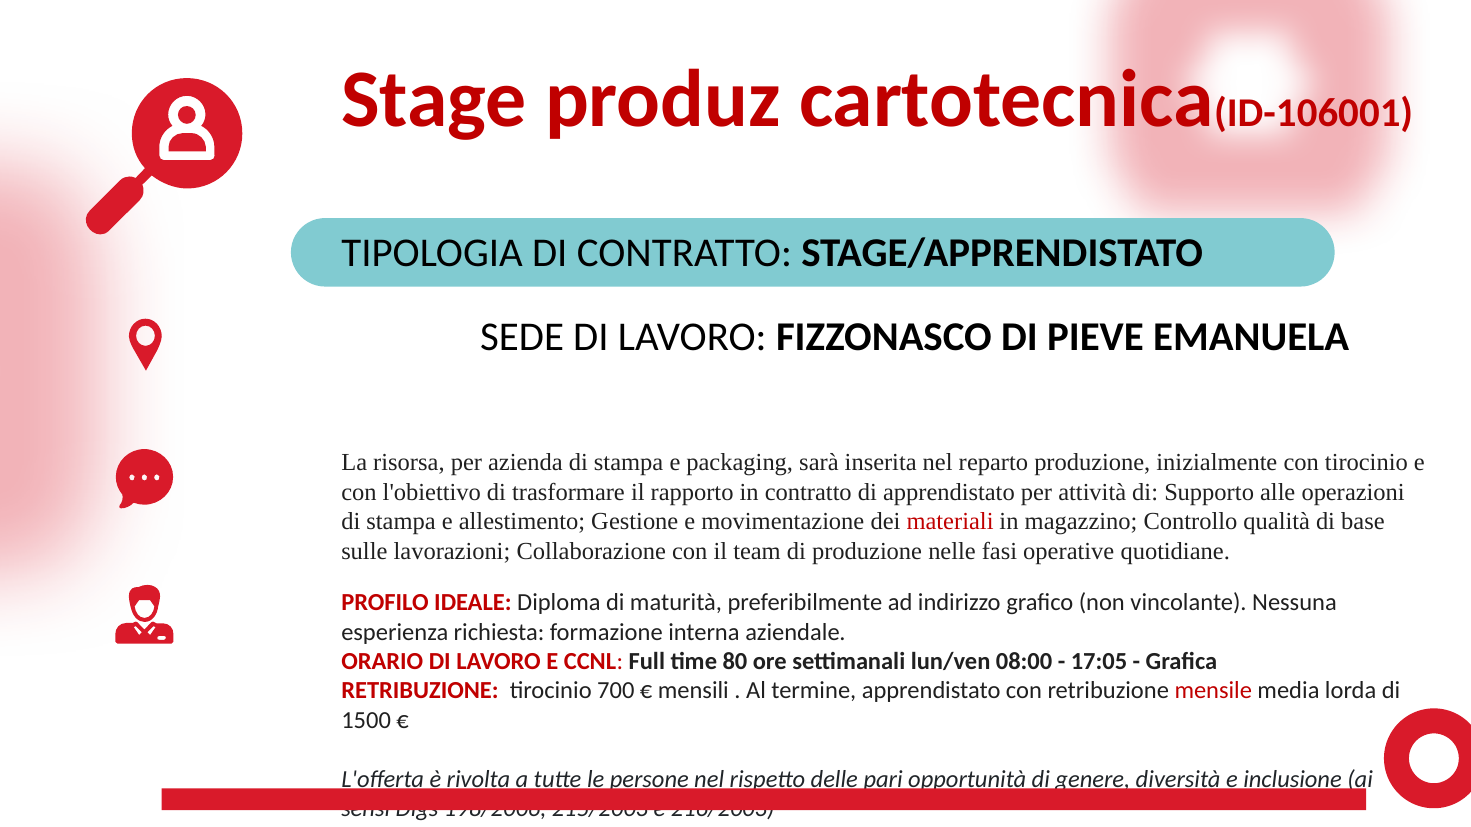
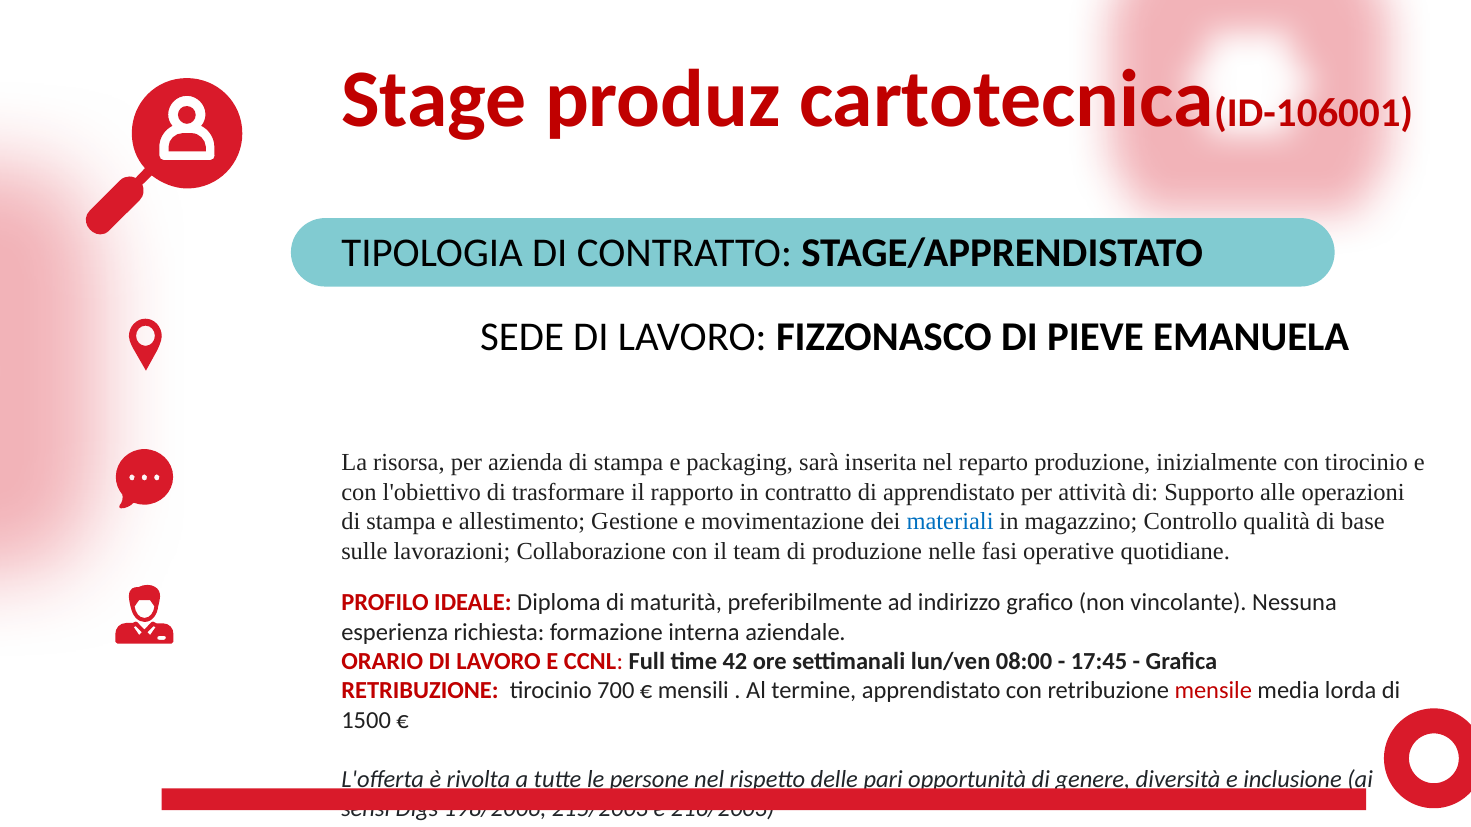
materiali colour: red -> blue
80: 80 -> 42
17:05: 17:05 -> 17:45
